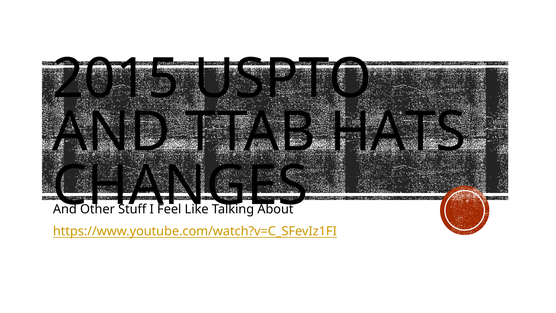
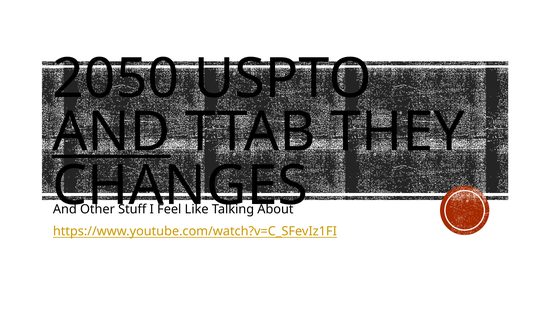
2015: 2015 -> 2050
AND at (111, 132) underline: none -> present
HATS: HATS -> THEY
